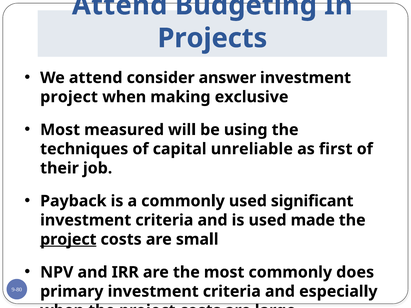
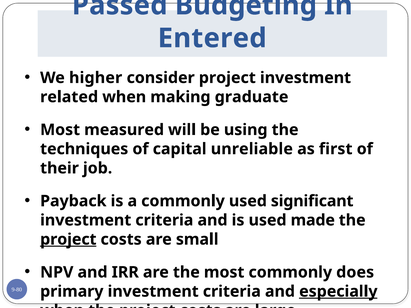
Attend at (120, 5): Attend -> Passed
Projects: Projects -> Entered
We attend: attend -> higher
consider answer: answer -> project
project at (69, 97): project -> related
exclusive: exclusive -> graduate
especially underline: none -> present
